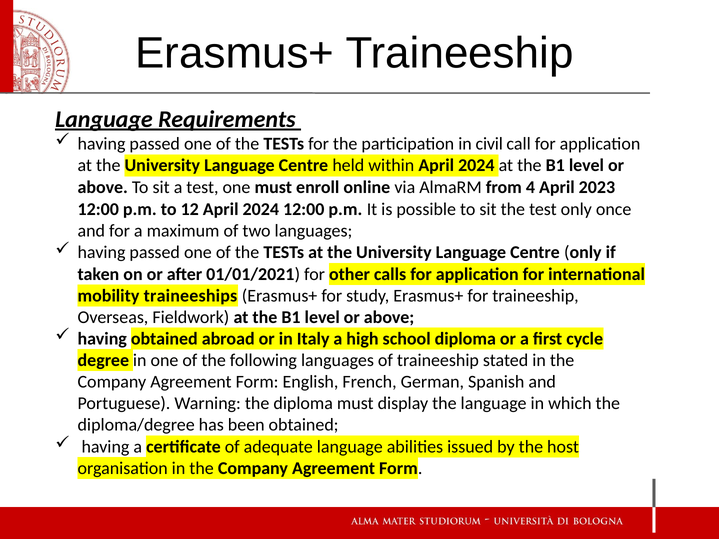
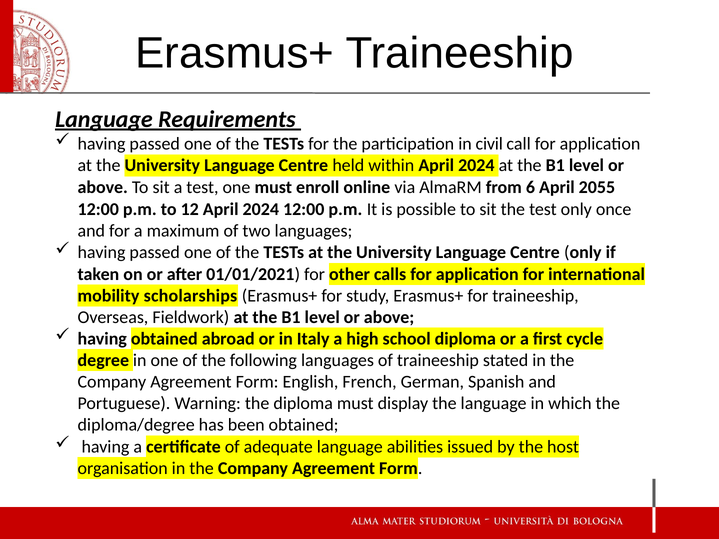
4: 4 -> 6
2023: 2023 -> 2055
traineeships: traineeships -> scholarships
